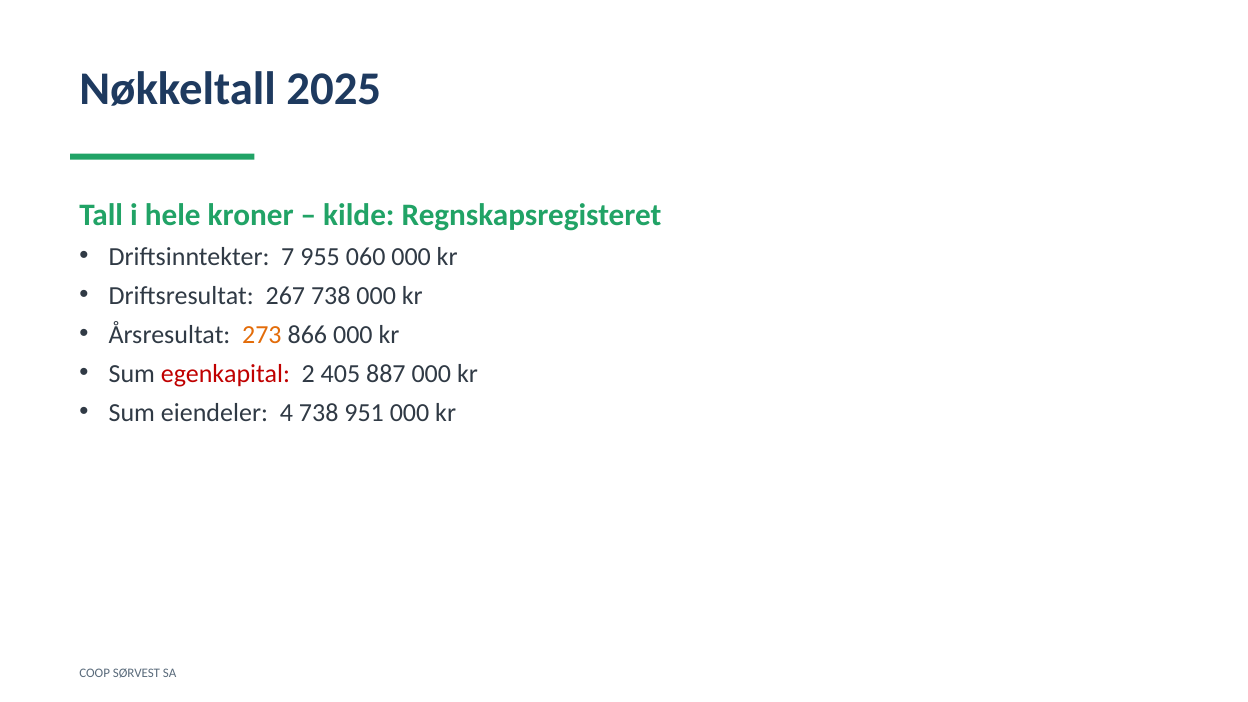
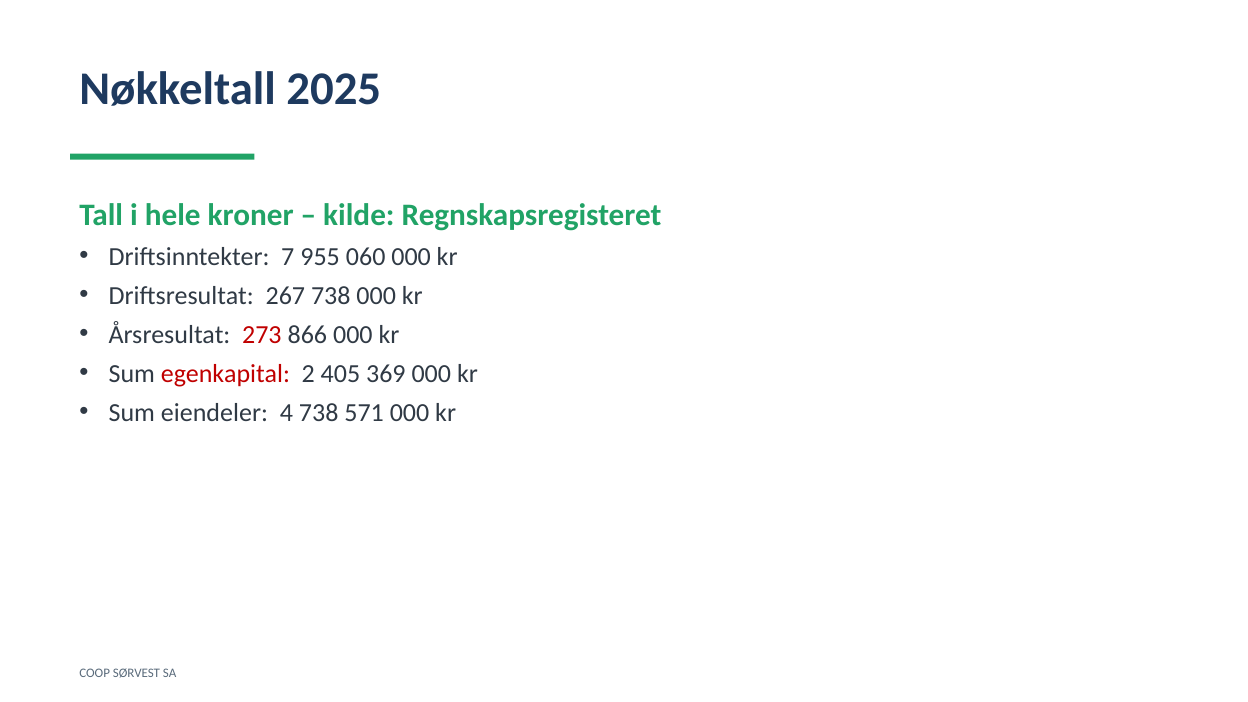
273 colour: orange -> red
887: 887 -> 369
951: 951 -> 571
